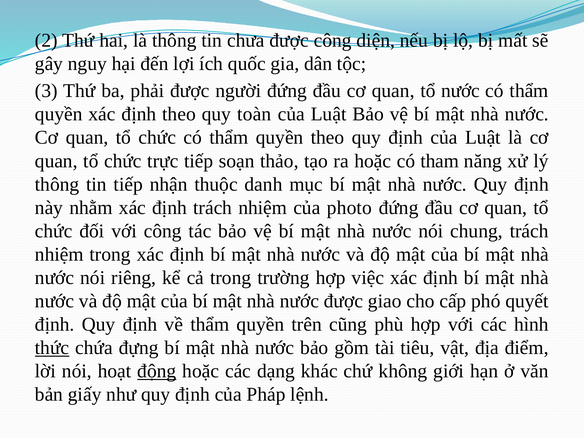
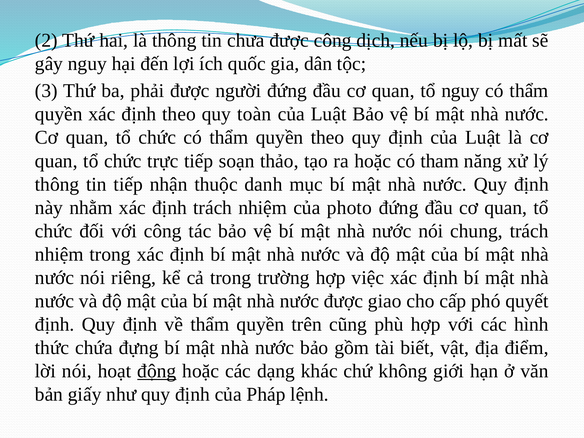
diện: diện -> dịch
tổ nước: nước -> nguy
thức underline: present -> none
tiêu: tiêu -> biết
